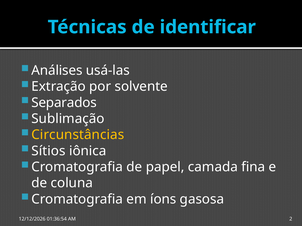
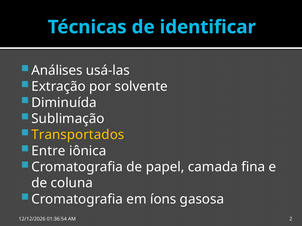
Separados: Separados -> Diminuída
Circunstâncias: Circunstâncias -> Transportados
Sítios: Sítios -> Entre
